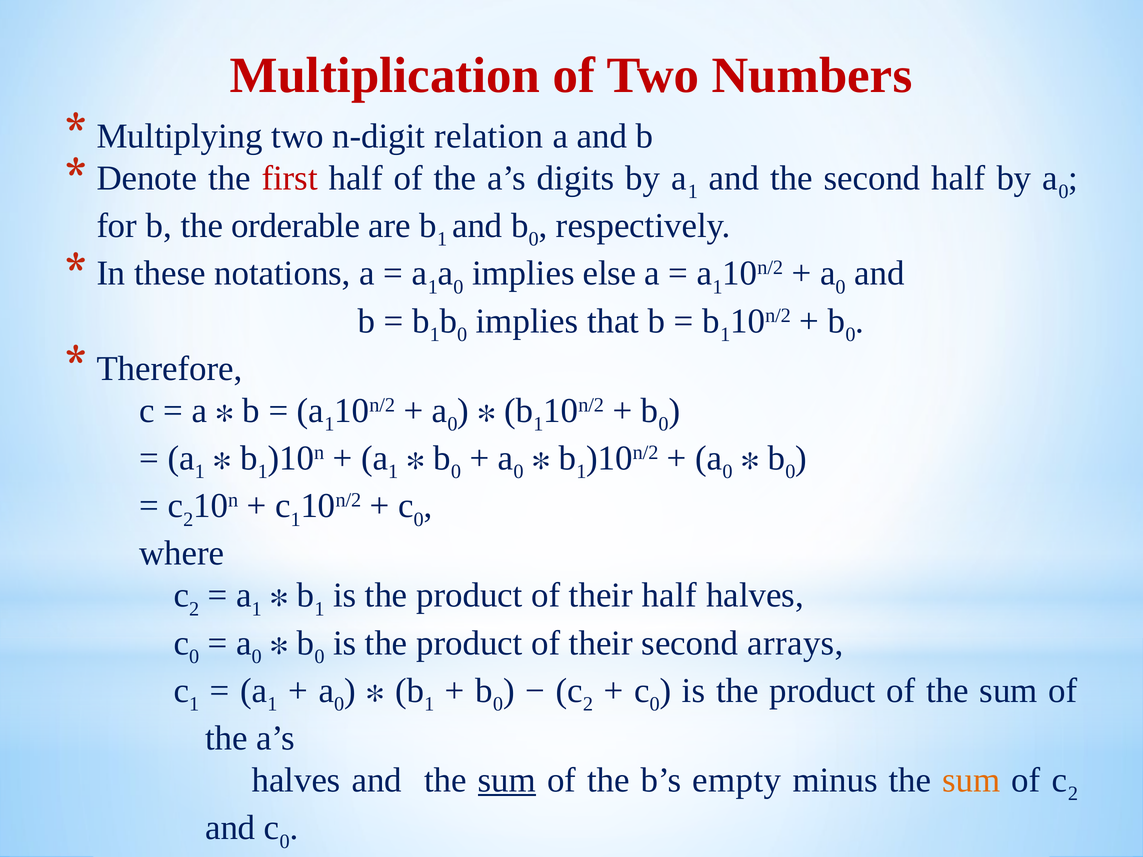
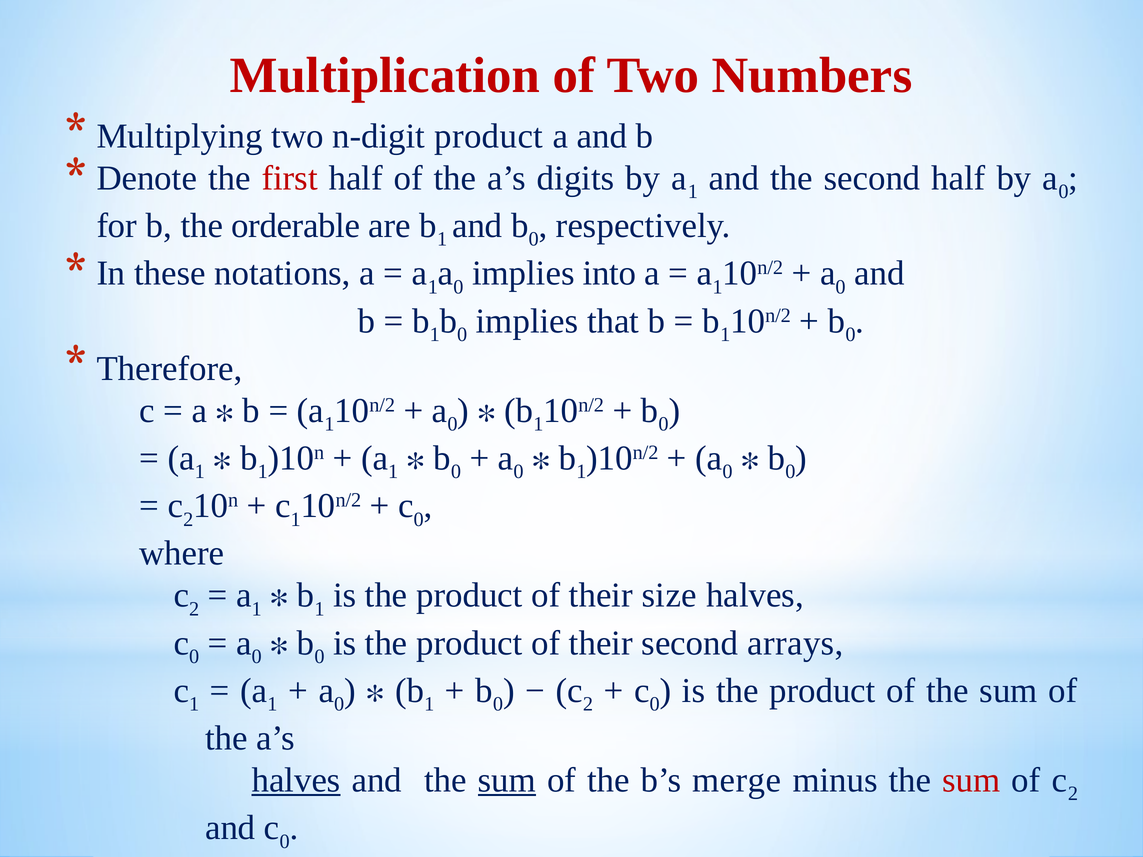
n-digit relation: relation -> product
else: else -> into
their half: half -> size
halves at (296, 780) underline: none -> present
empty: empty -> merge
sum at (971, 780) colour: orange -> red
